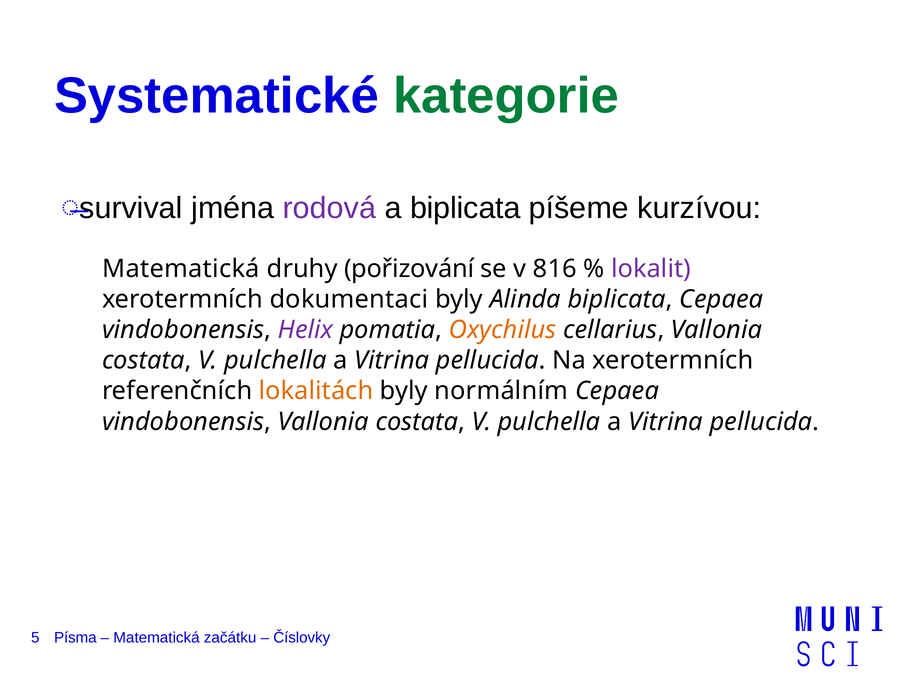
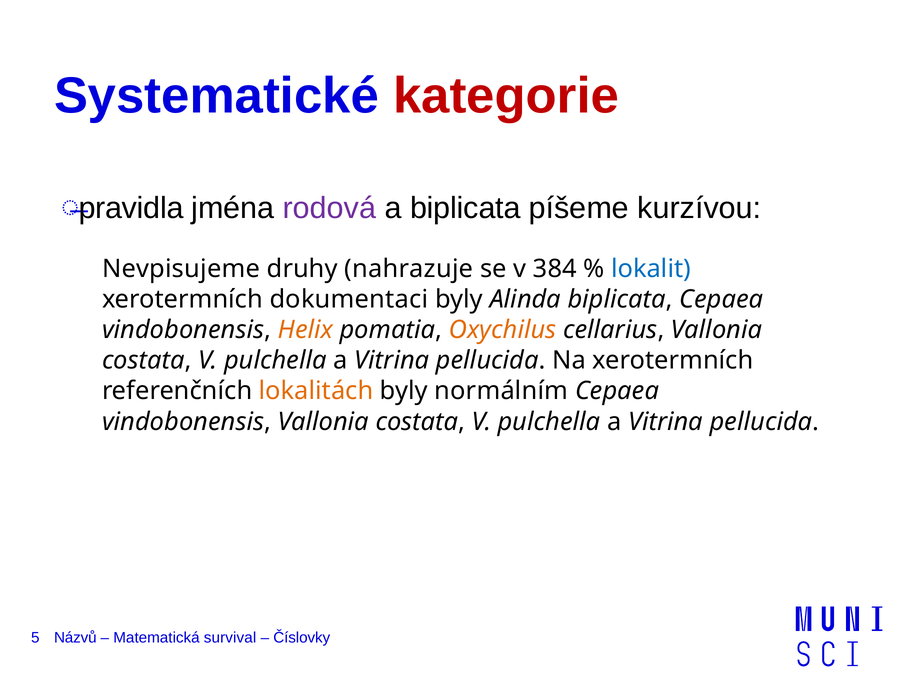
kategorie colour: green -> red
survival: survival -> pravidla
Matematická at (181, 269): Matematická -> Nevpisujeme
pořizování: pořizování -> nahrazuje
816: 816 -> 384
lokalit colour: purple -> blue
Helix colour: purple -> orange
Písma: Písma -> Názvů
začátku: začátku -> survival
